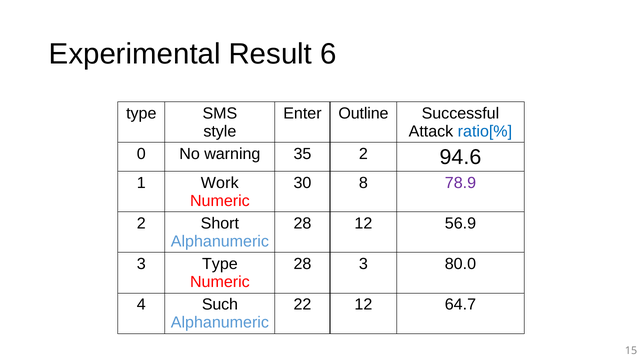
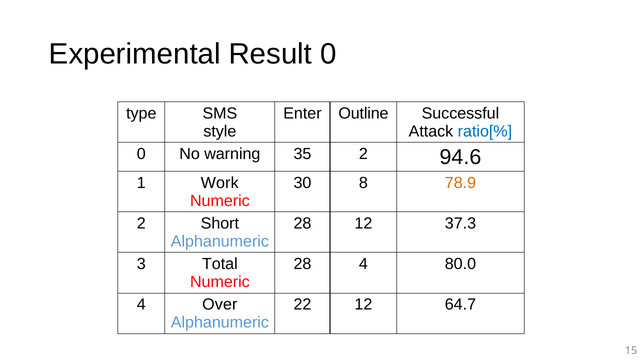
Result 6: 6 -> 0
78.9 colour: purple -> orange
56.9: 56.9 -> 37.3
3 Type: Type -> Total
28 3: 3 -> 4
Such: Such -> Over
